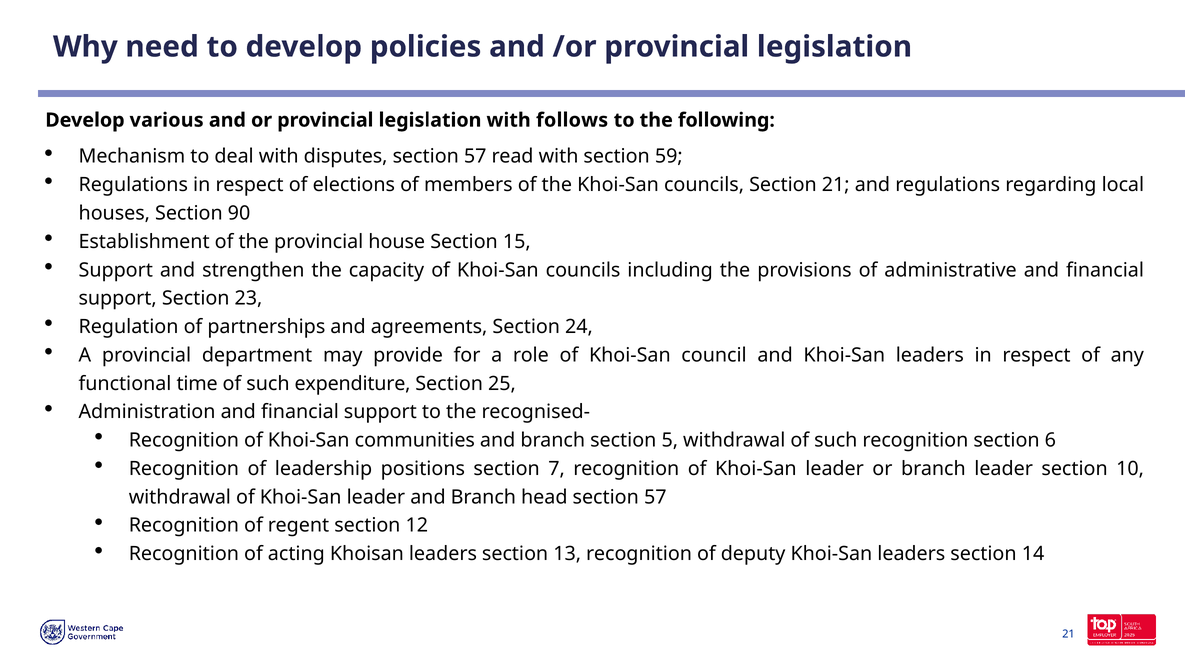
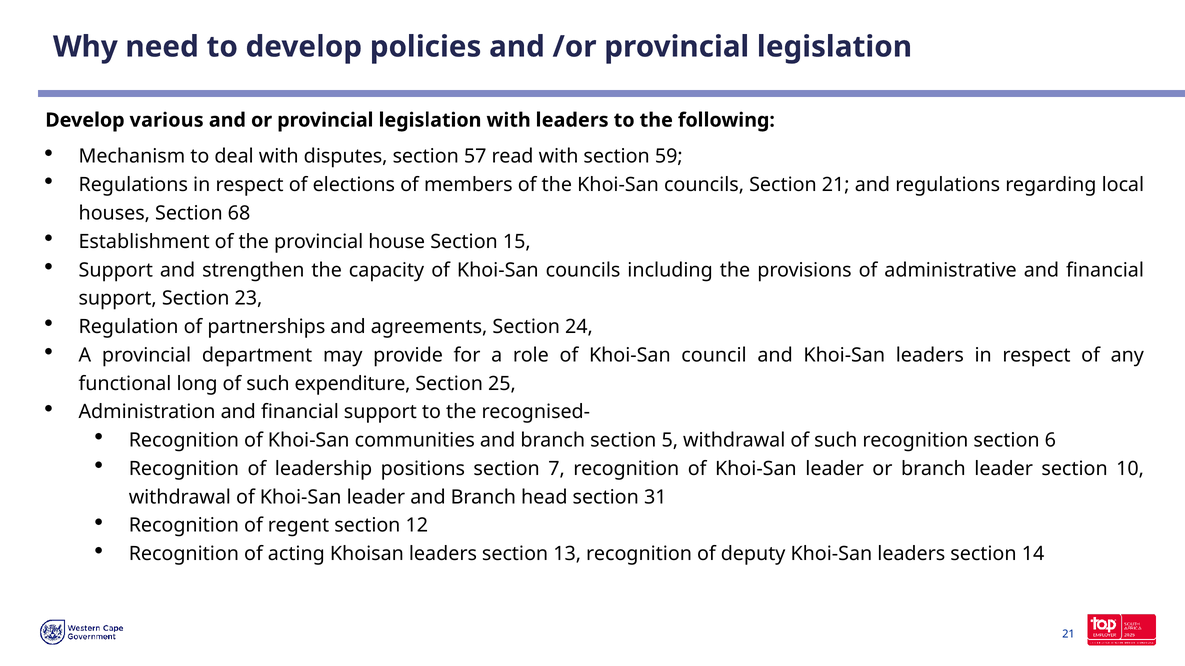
with follows: follows -> leaders
90: 90 -> 68
time: time -> long
head section 57: 57 -> 31
